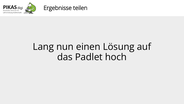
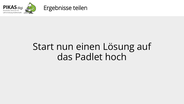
Lang: Lang -> Start
